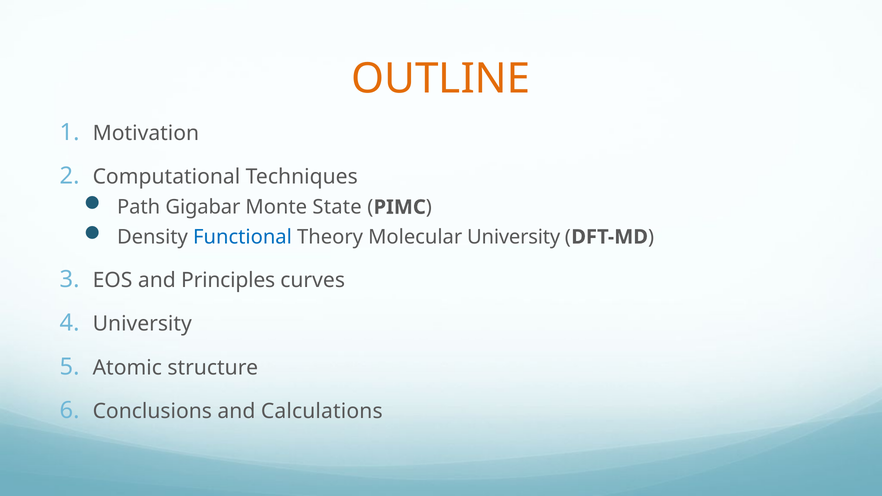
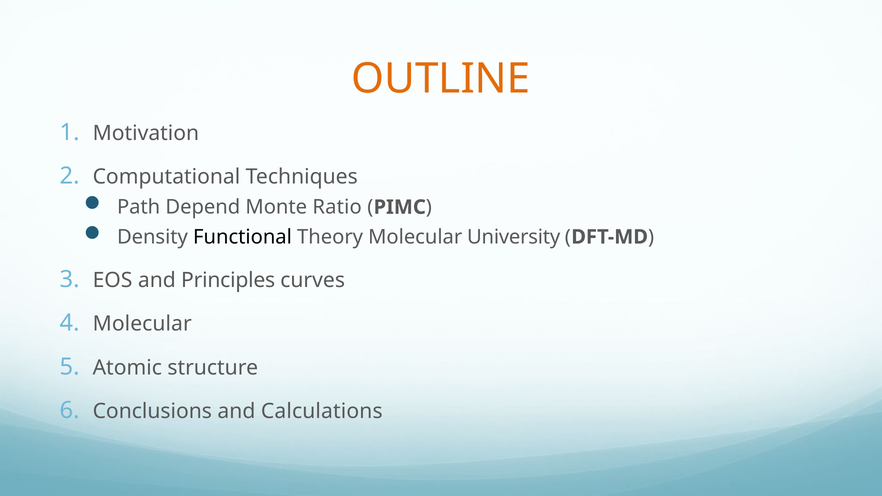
Gigabar: Gigabar -> Depend
State: State -> Ratio
Functional colour: blue -> black
University at (142, 324): University -> Molecular
